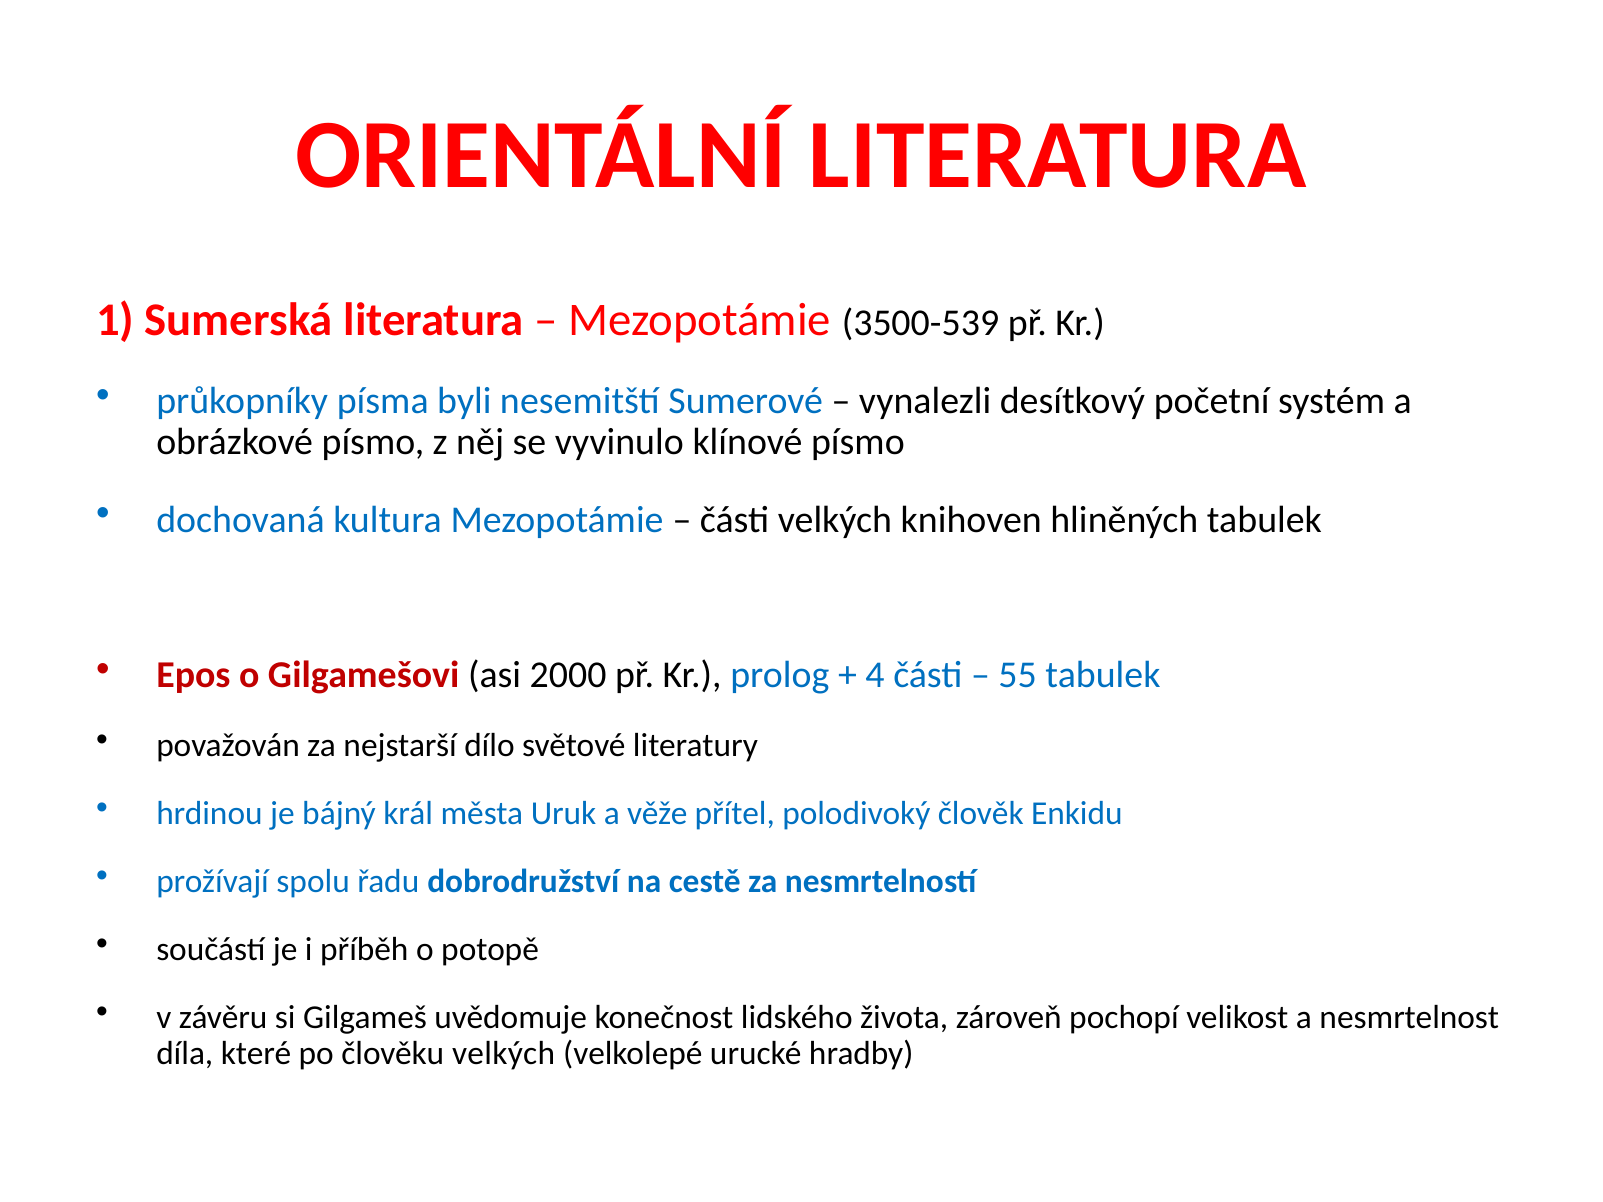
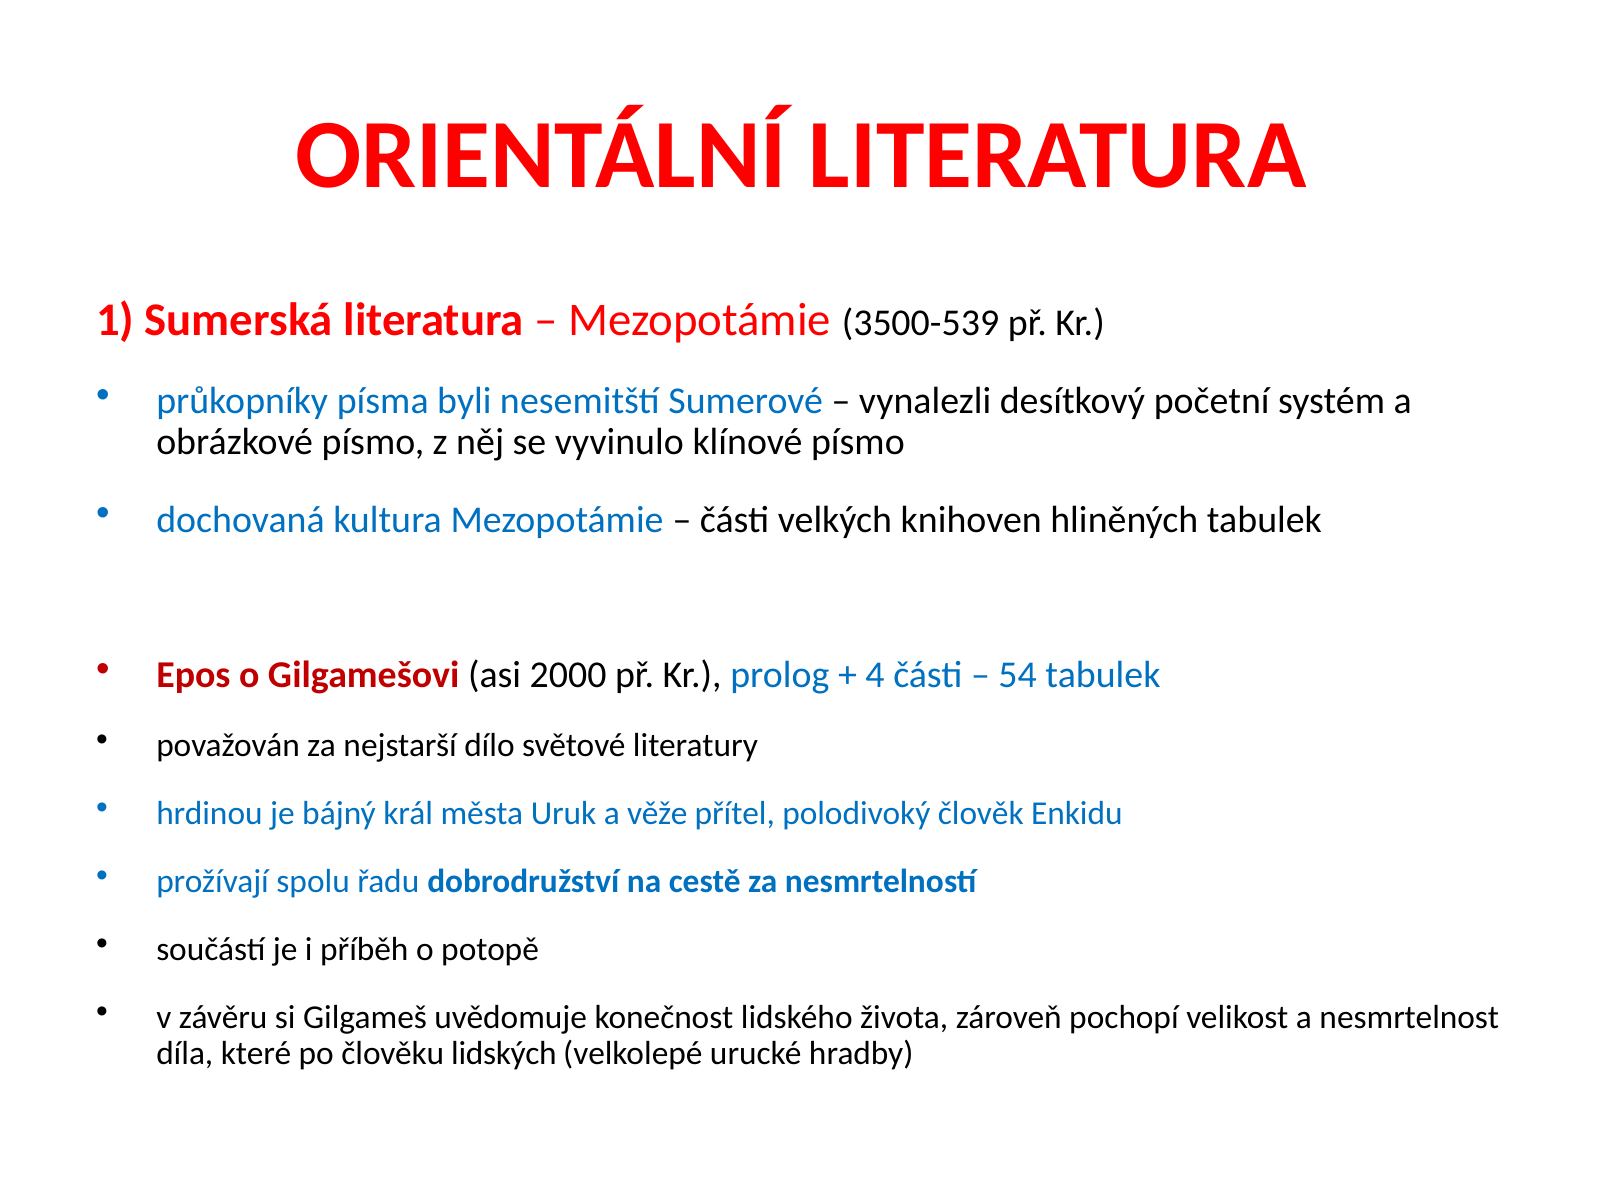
55: 55 -> 54
člověku velkých: velkých -> lidských
